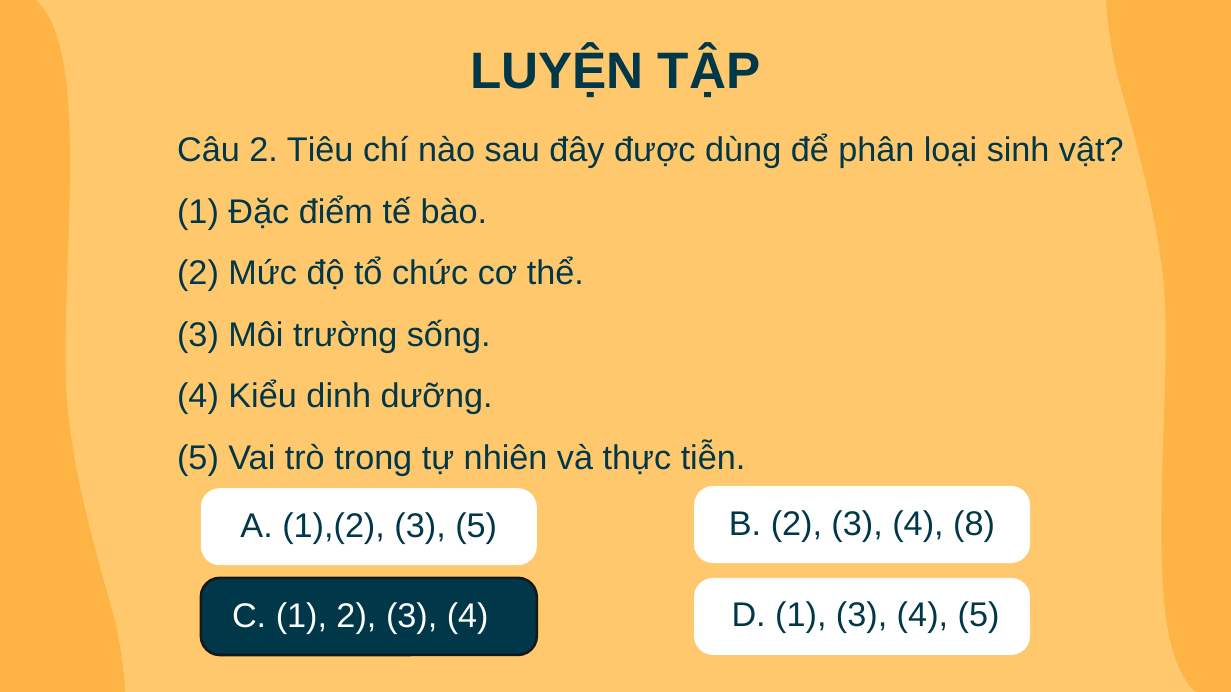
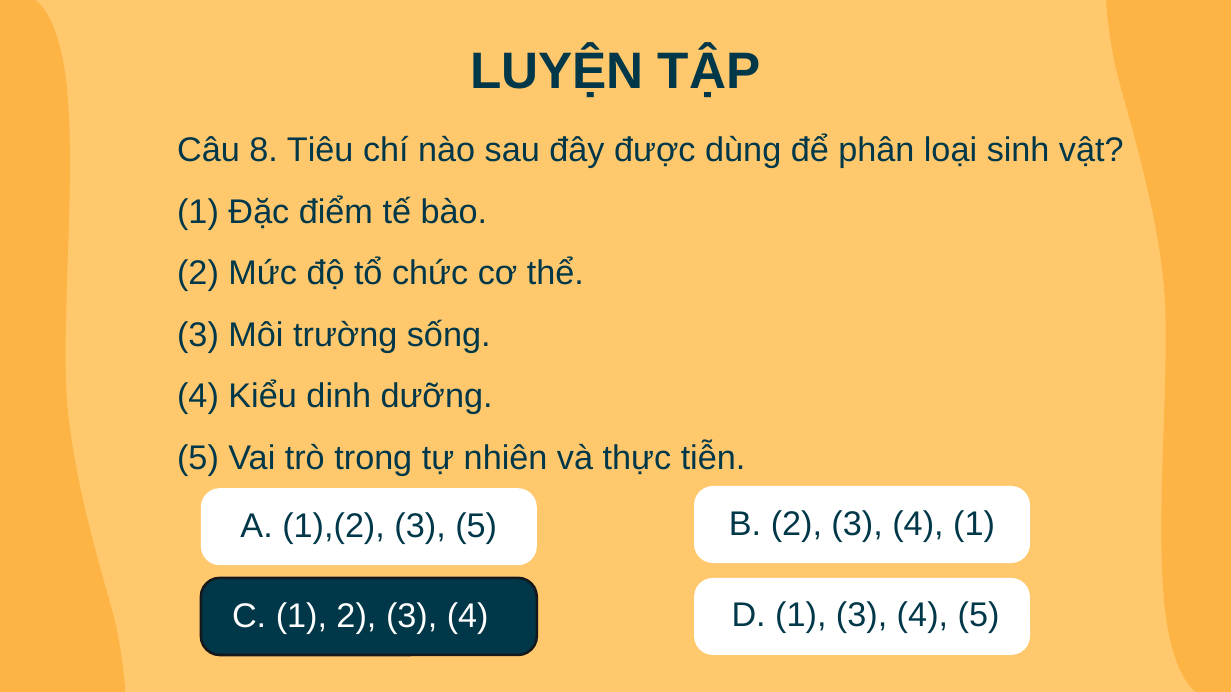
Câu 2: 2 -> 8
4 8: 8 -> 1
